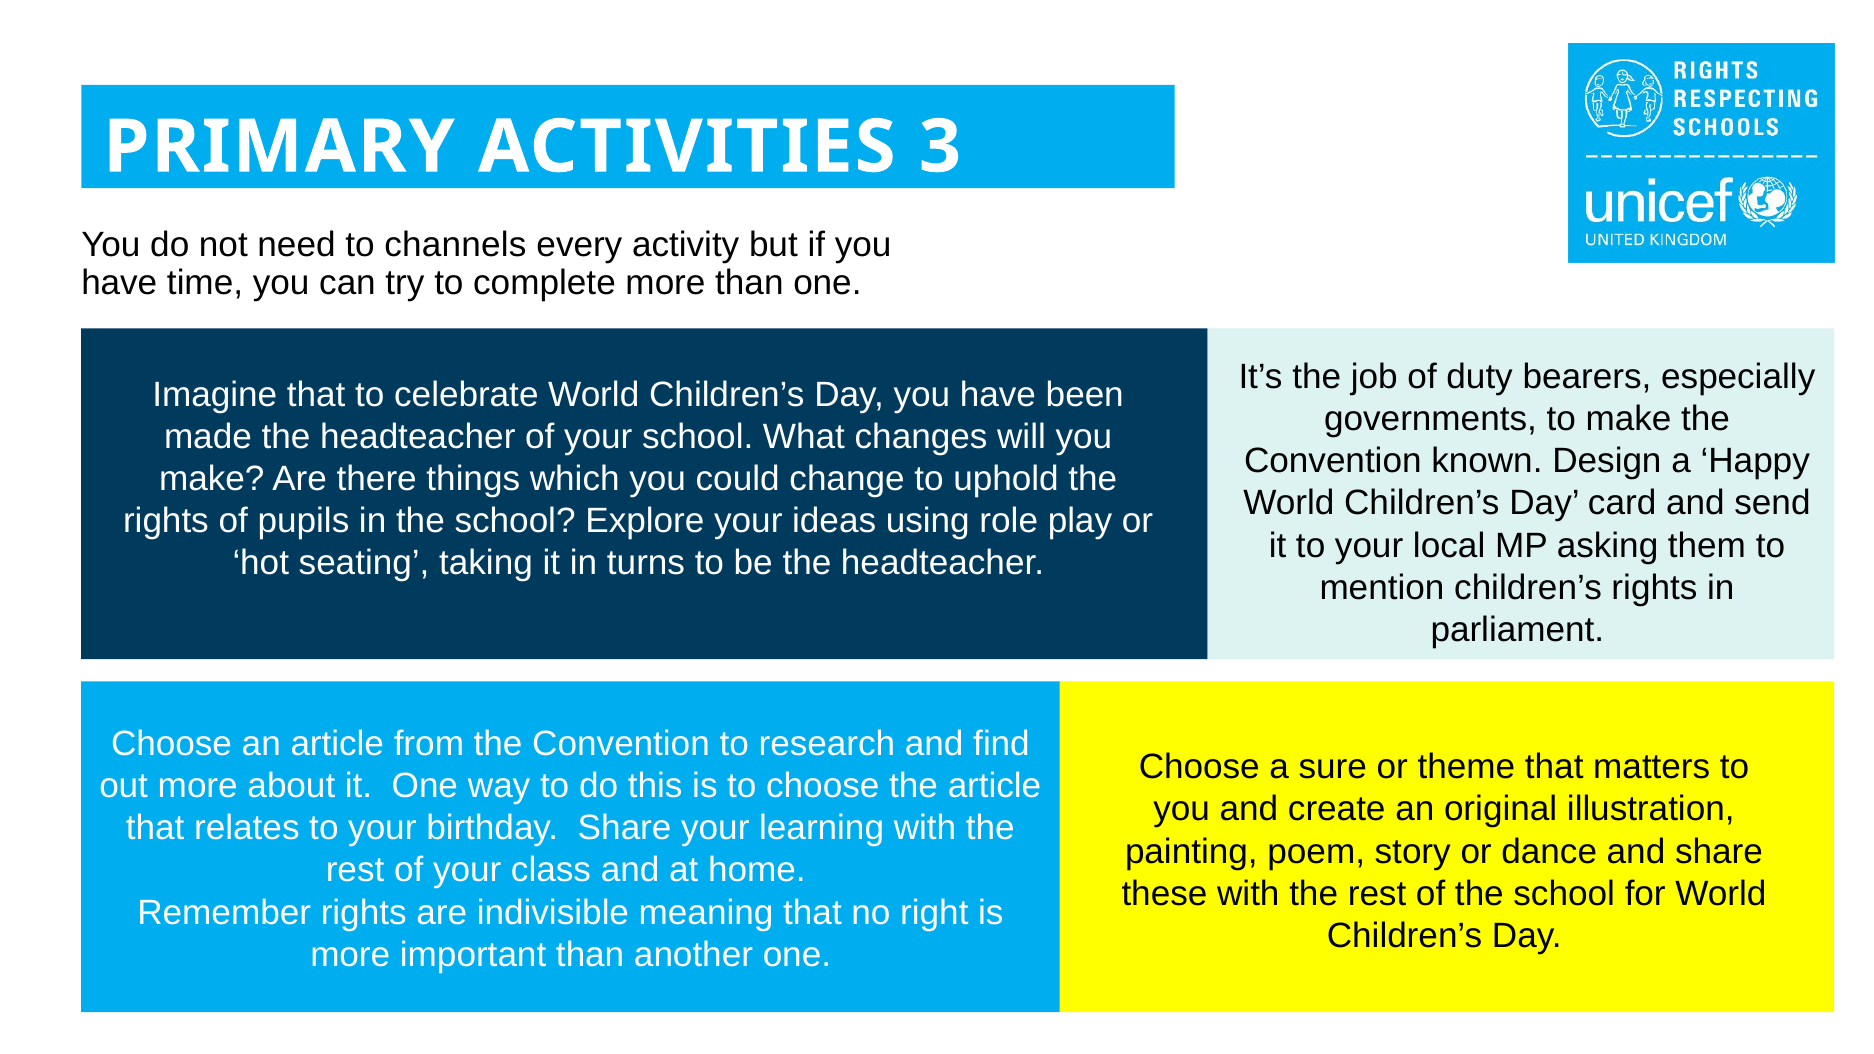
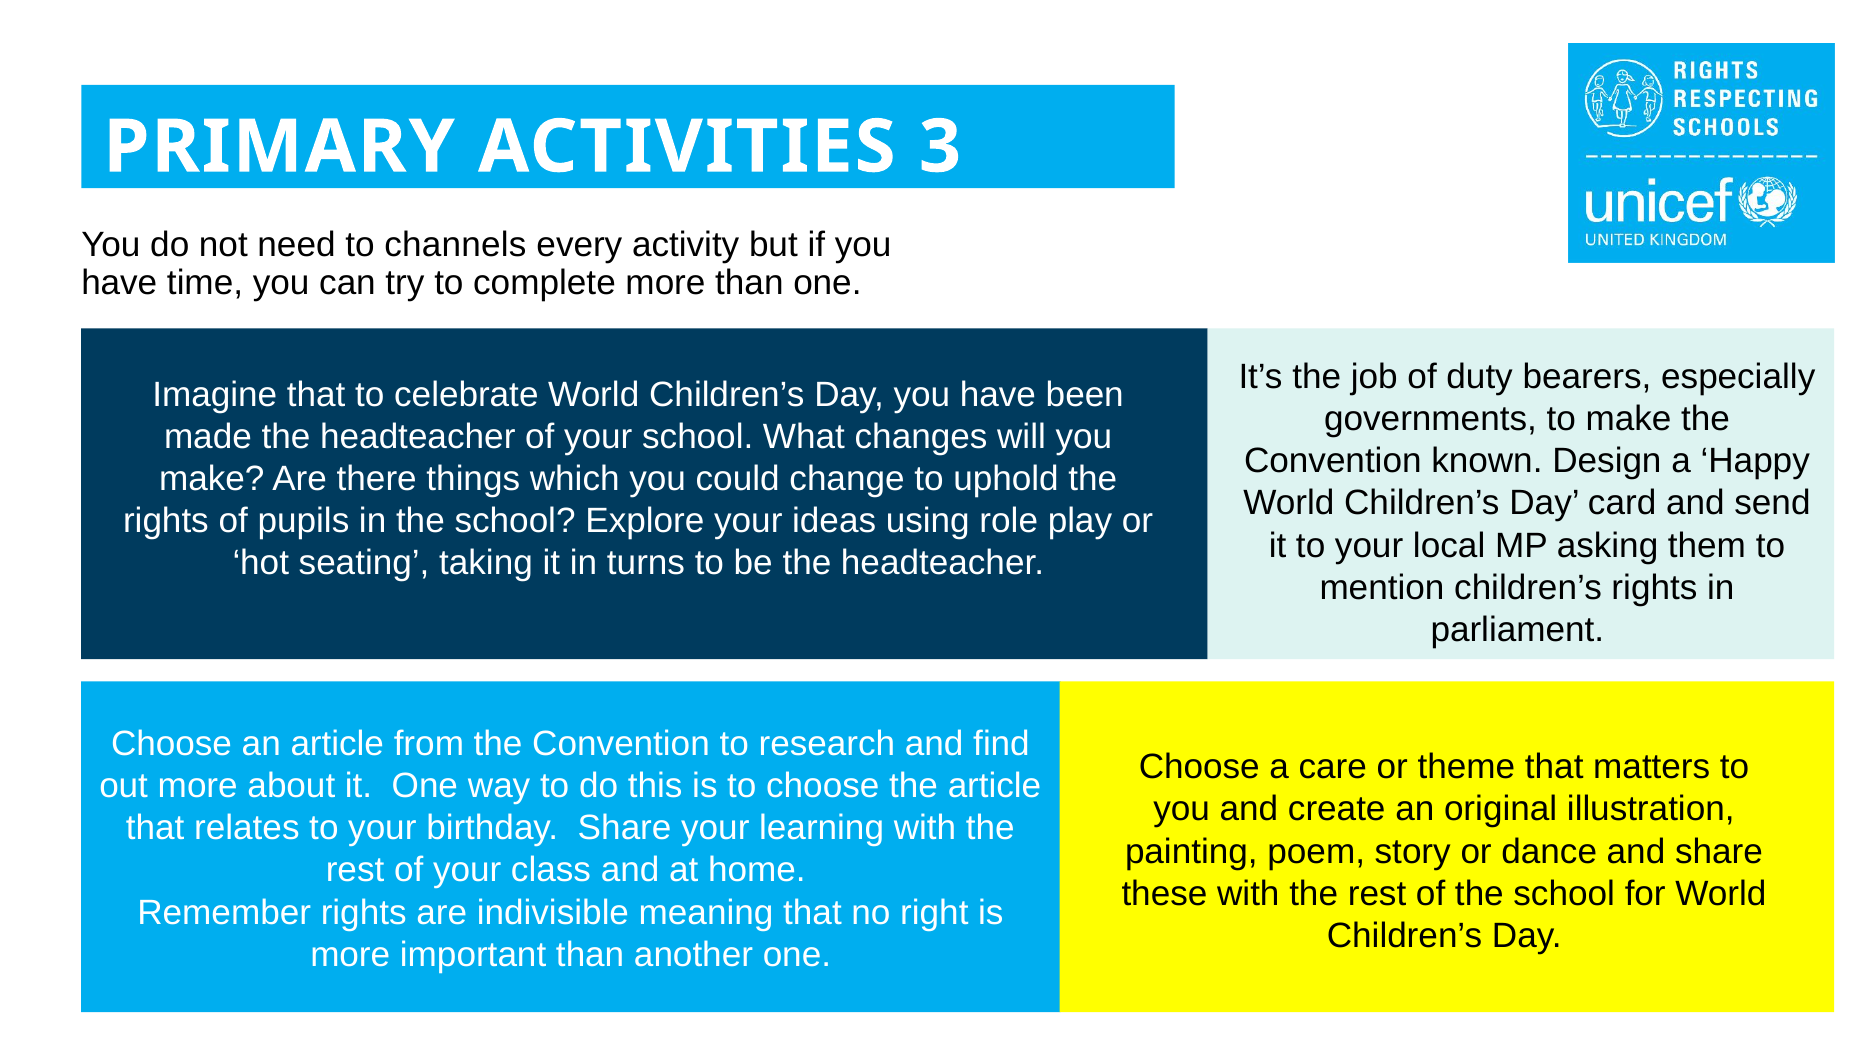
sure: sure -> care
